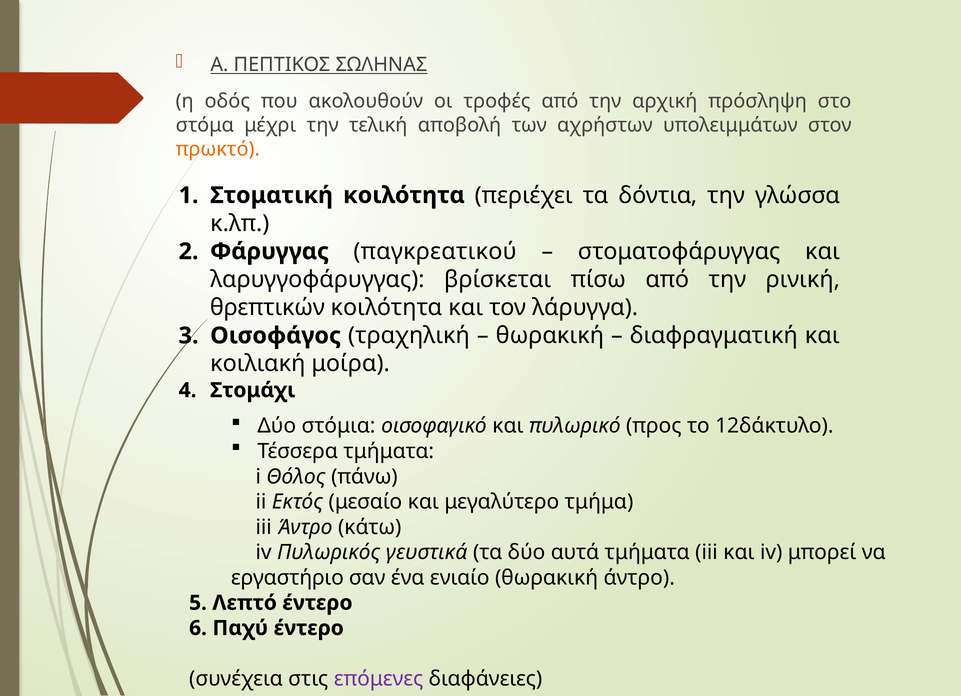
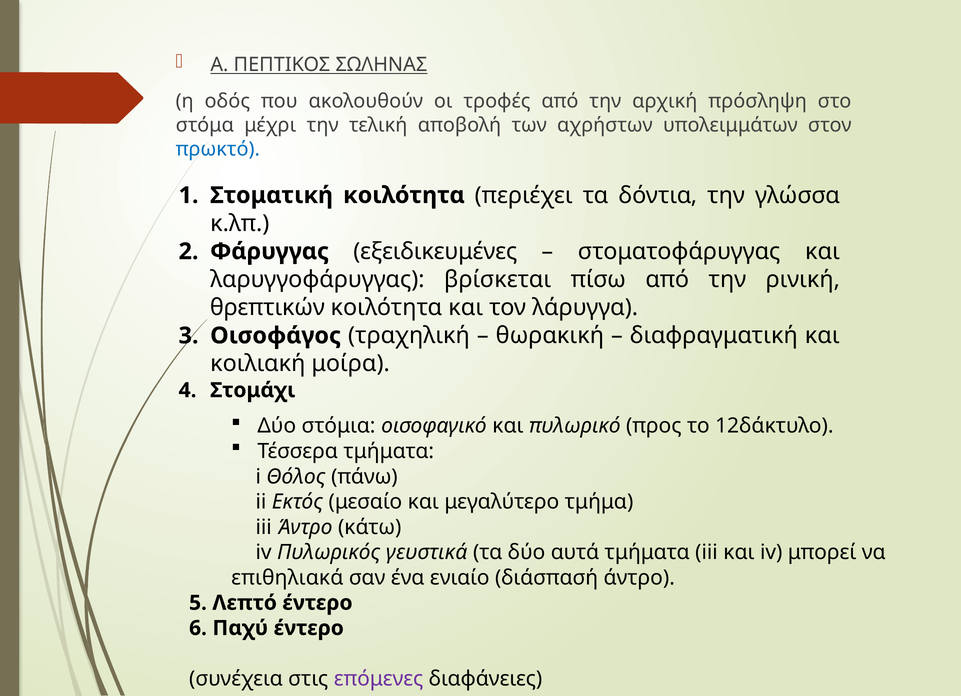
πρωκτό colour: orange -> blue
παγκρεατικού: παγκρεατικού -> εξειδικευμένες
εργαστήριο: εργαστήριο -> επιθηλιακά
ενιαίο θωρακική: θωρακική -> διάσπασή
